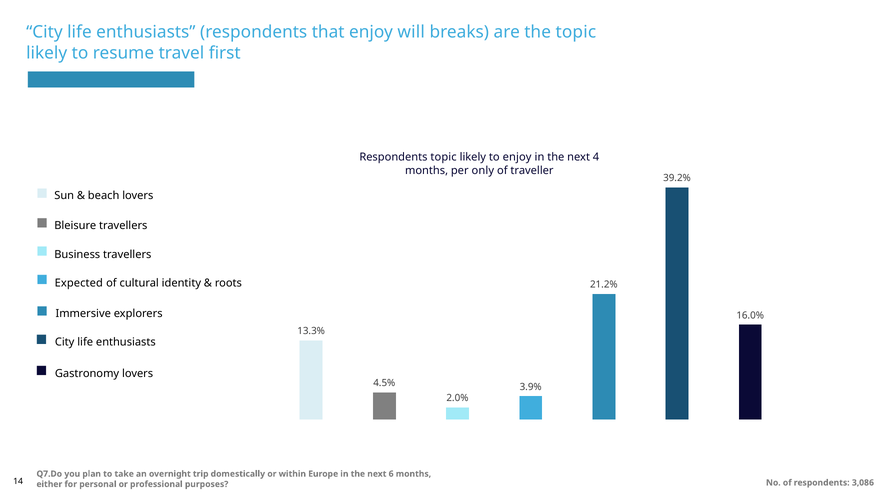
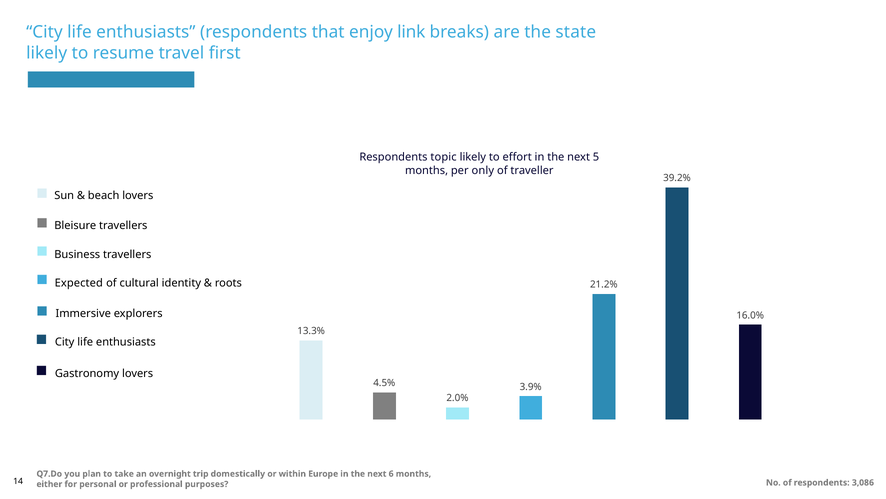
will: will -> link
the topic: topic -> state
to enjoy: enjoy -> effort
4: 4 -> 5
